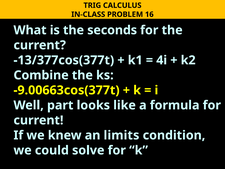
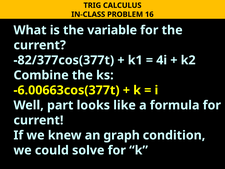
seconds: seconds -> variable
-13/377cos(377t: -13/377cos(377t -> -82/377cos(377t
-9.00663cos(377t: -9.00663cos(377t -> -6.00663cos(377t
limits: limits -> graph
